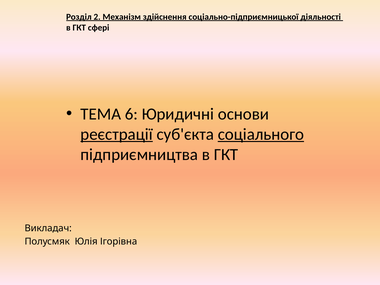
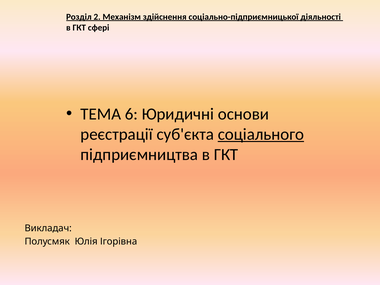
реєстрації underline: present -> none
